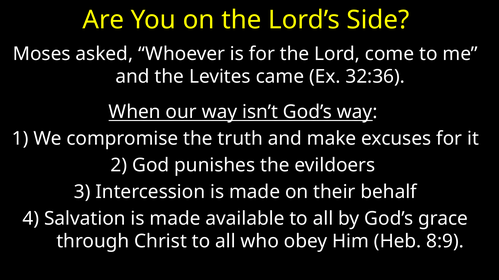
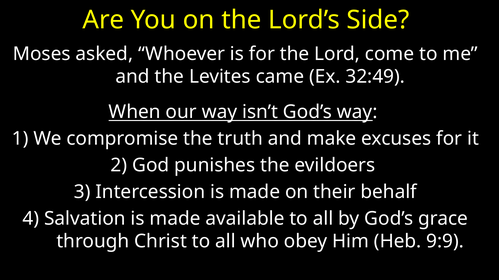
32:36: 32:36 -> 32:49
8:9: 8:9 -> 9:9
